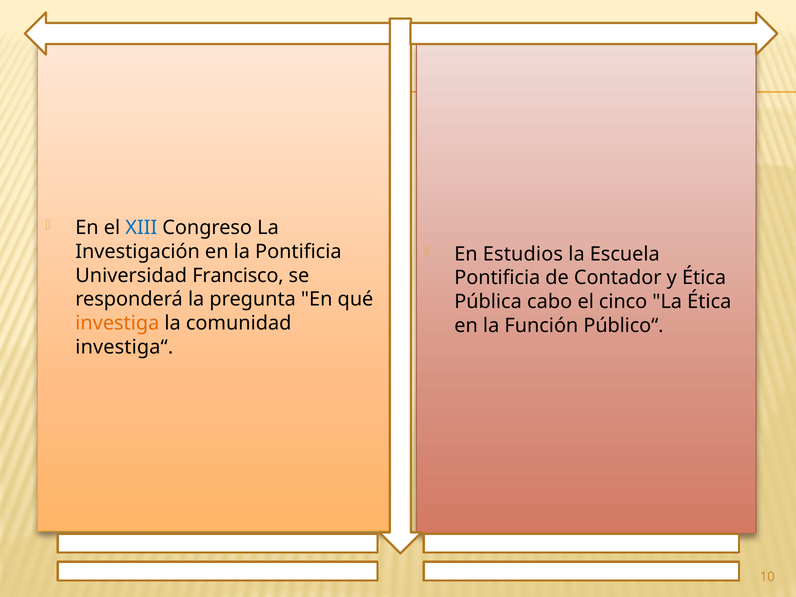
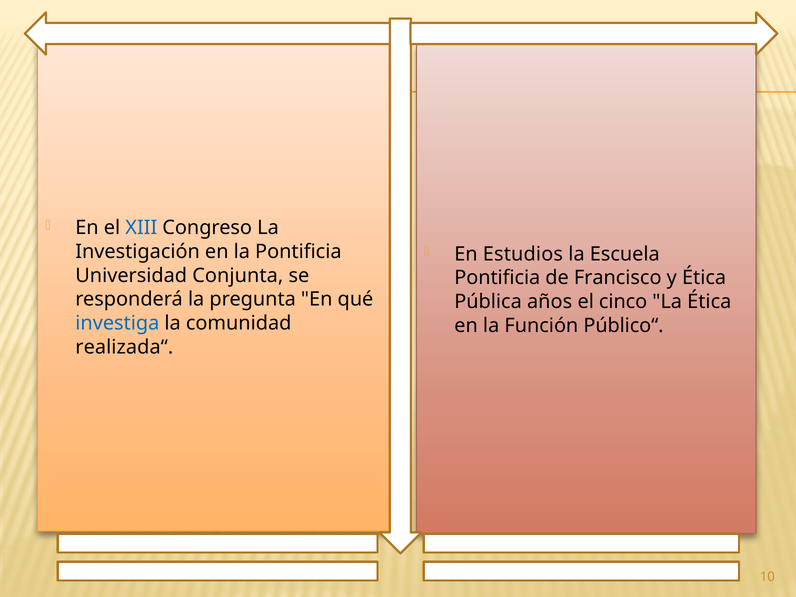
Francisco: Francisco -> Conjunta
Contador: Contador -> Francisco
cabo: cabo -> años
investiga colour: orange -> blue
investiga“: investiga“ -> realizada“
